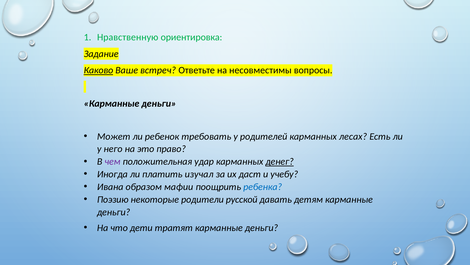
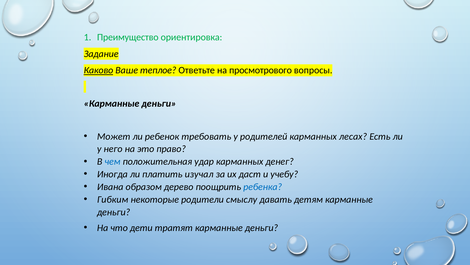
Нравственную: Нравственную -> Преимущество
встреч: встреч -> теплое
несовместимы: несовместимы -> просмотрового
чем colour: purple -> blue
денег underline: present -> none
мафии: мафии -> дерево
Поэзию: Поэзию -> Гибким
русской: русской -> смыслу
